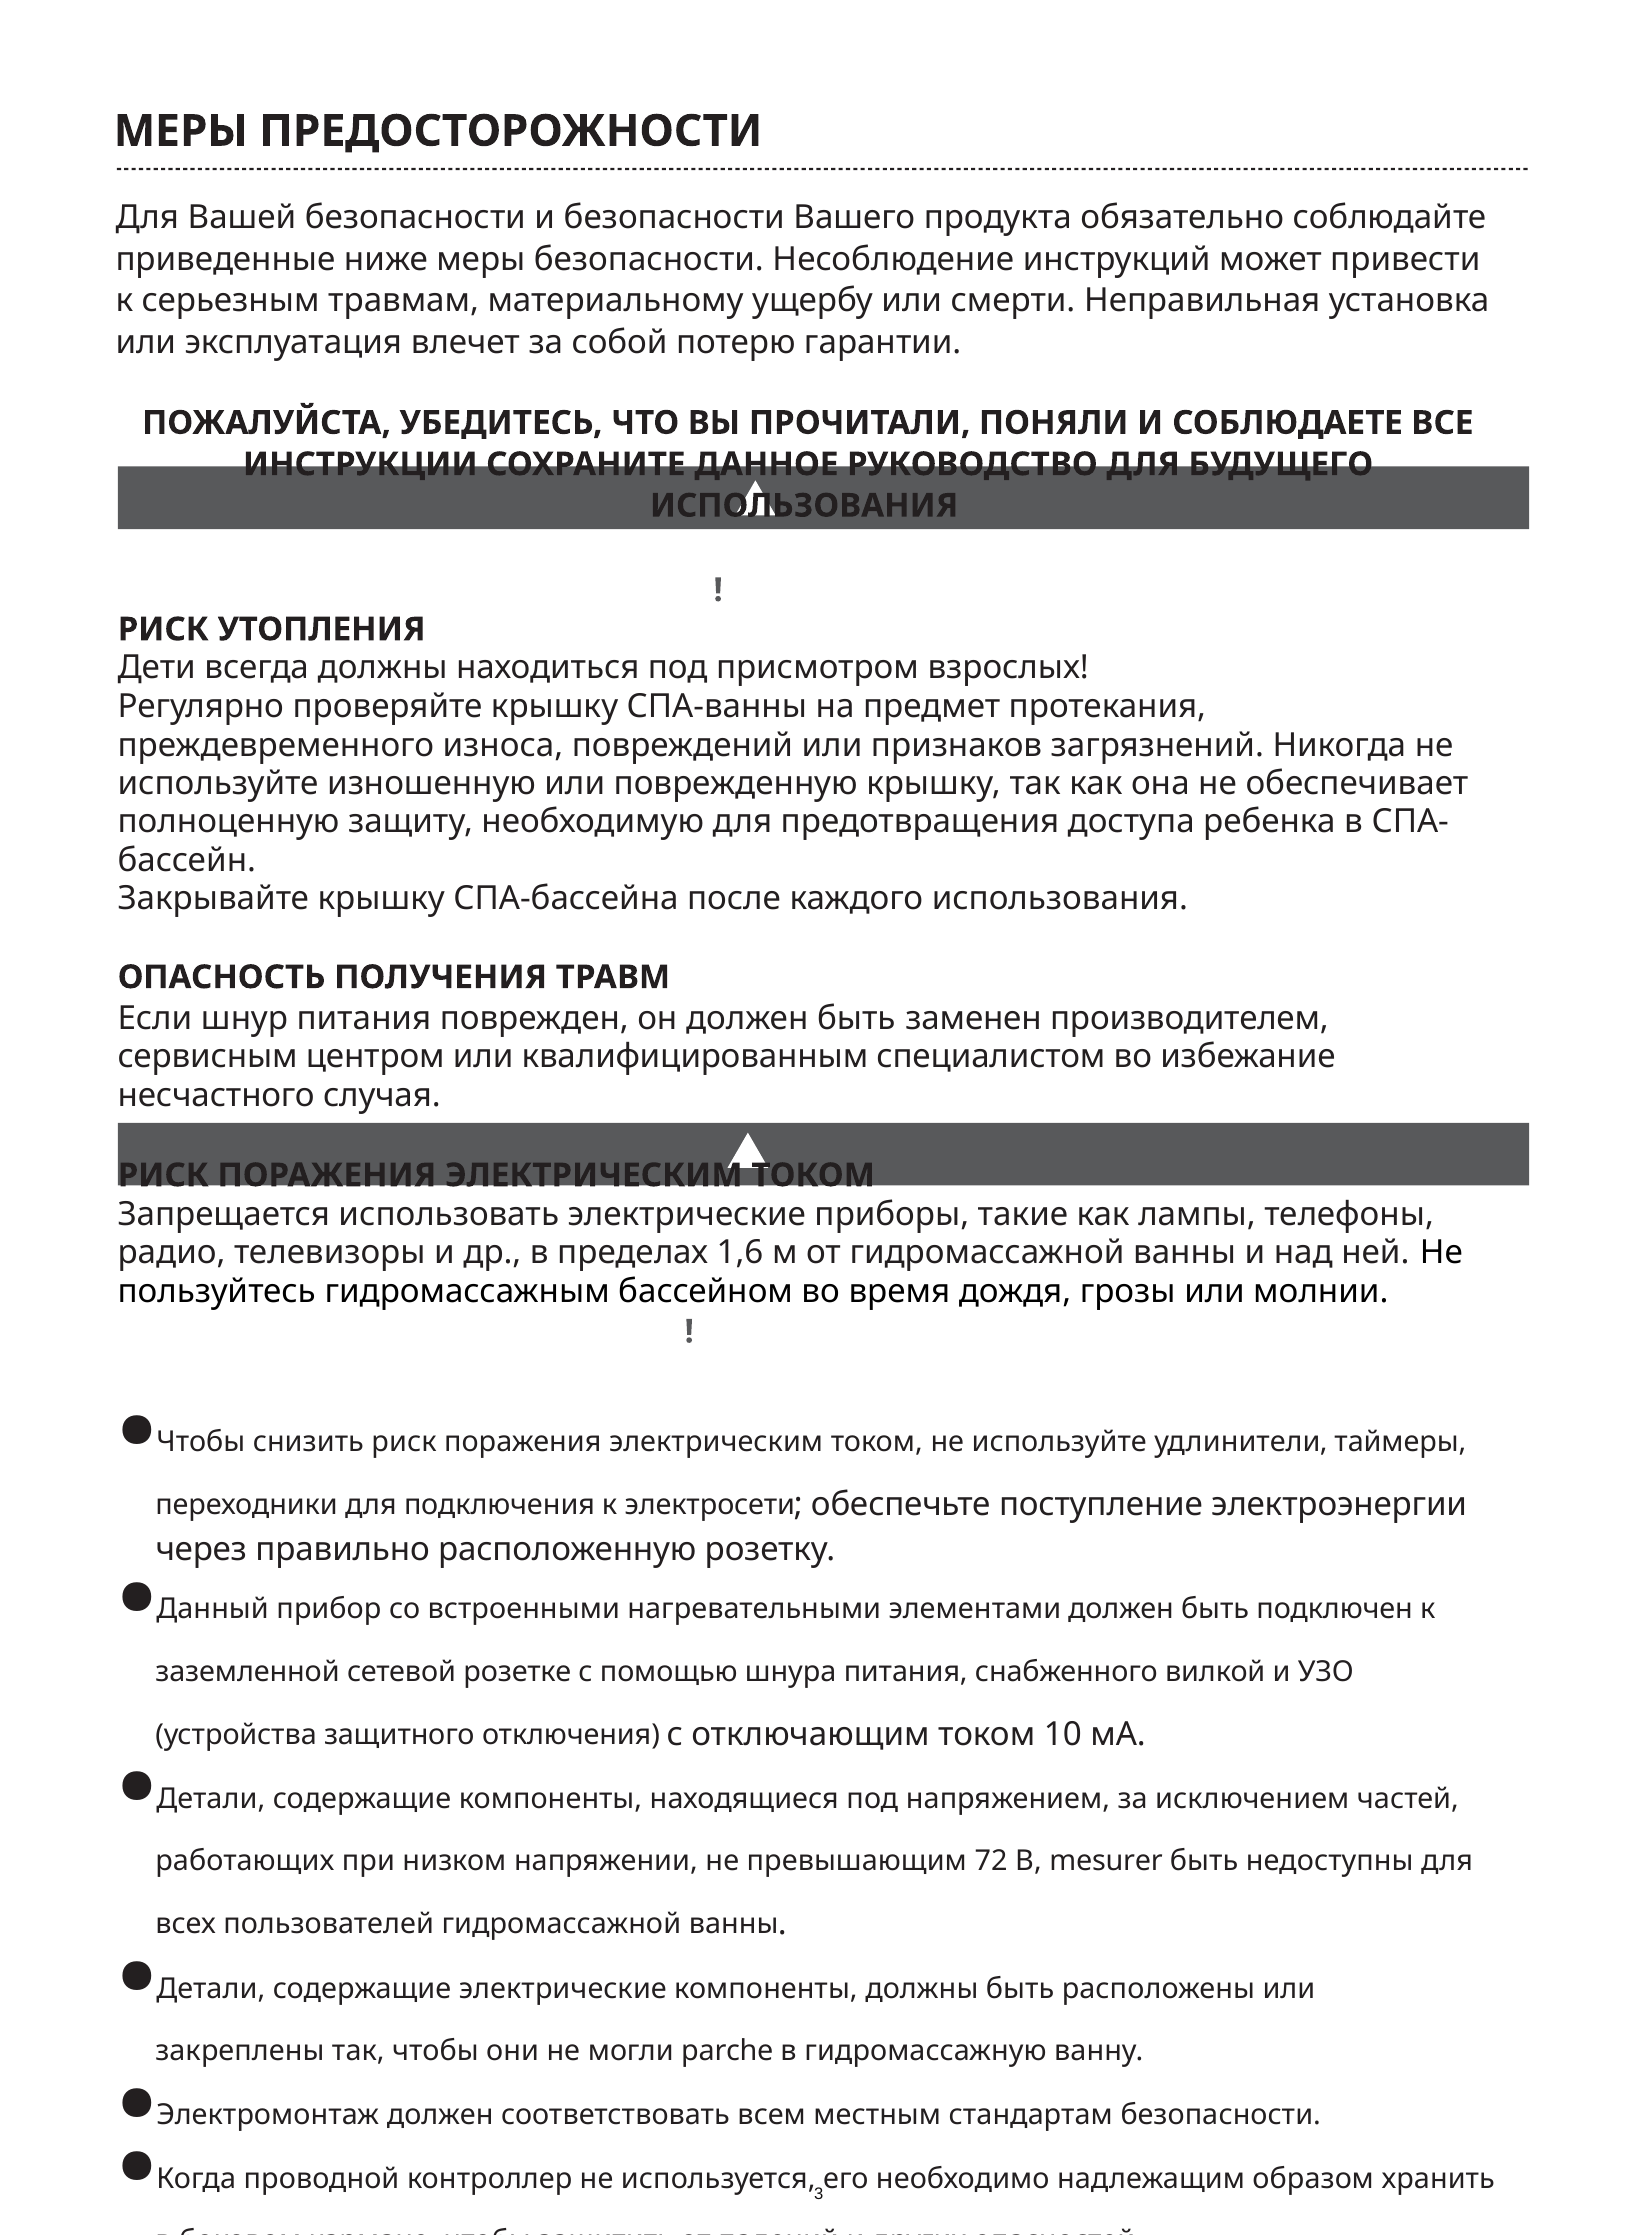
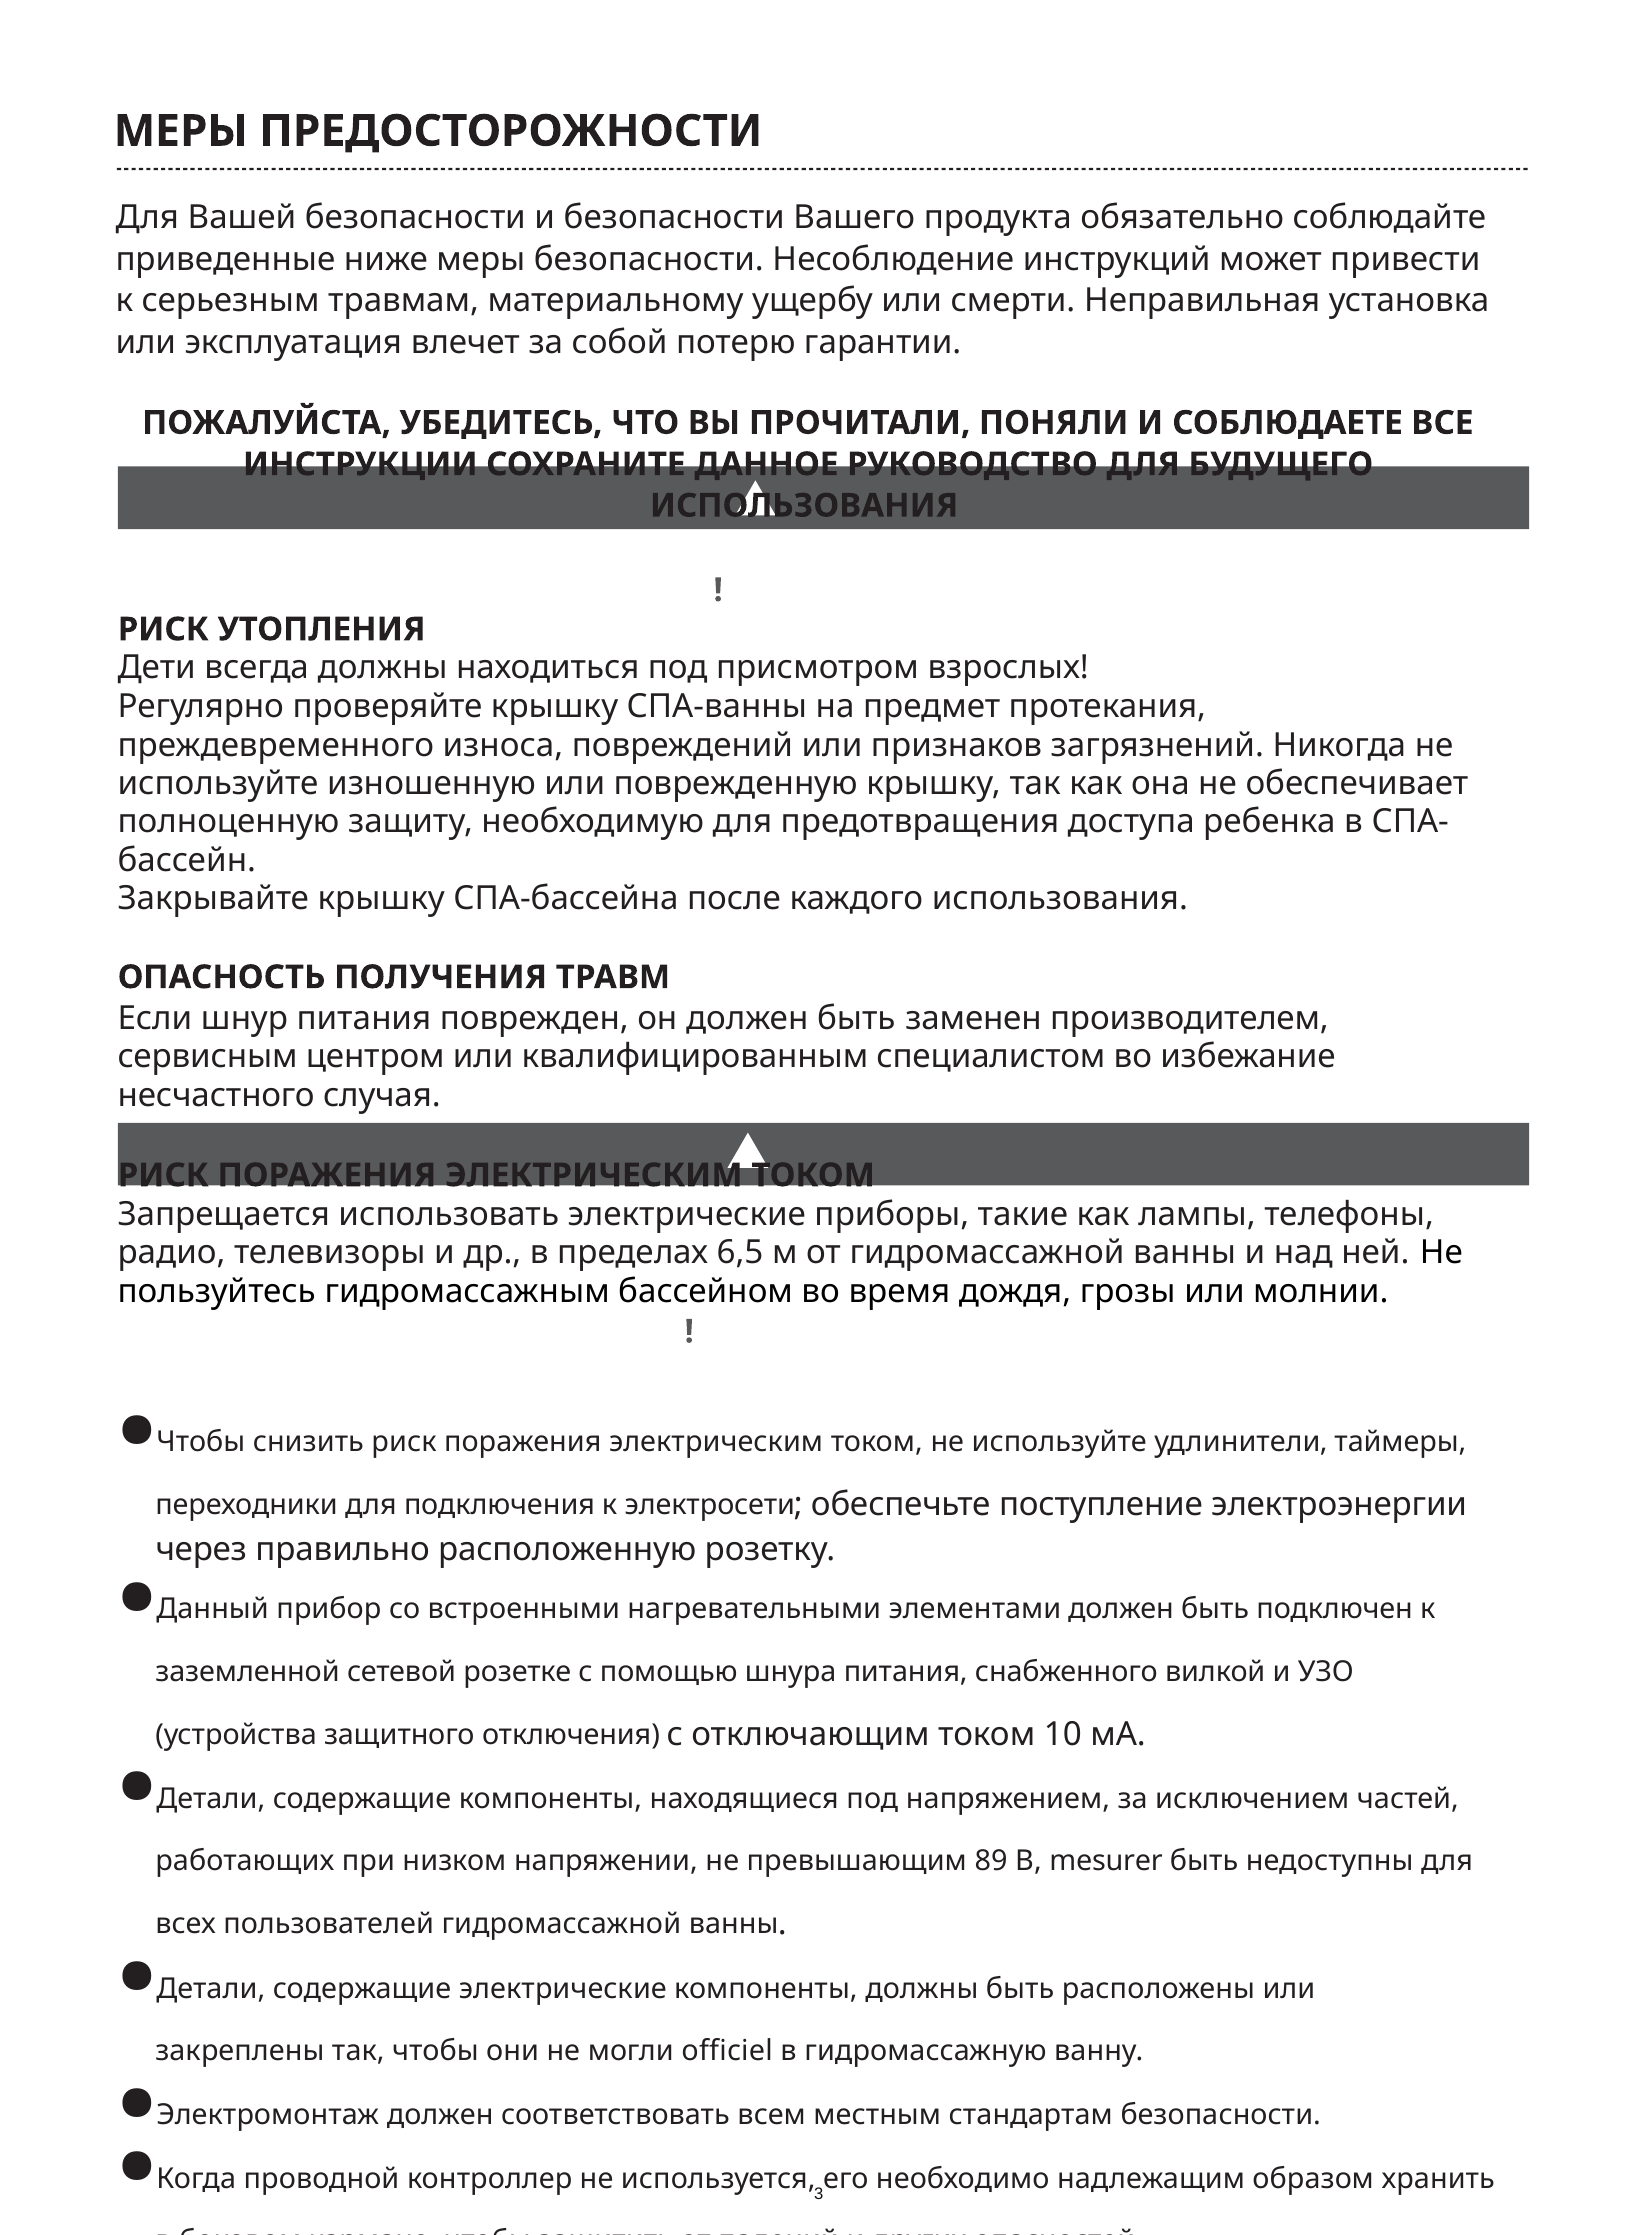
1,6: 1,6 -> 6,5
72: 72 -> 89
parche: parche -> officiel
